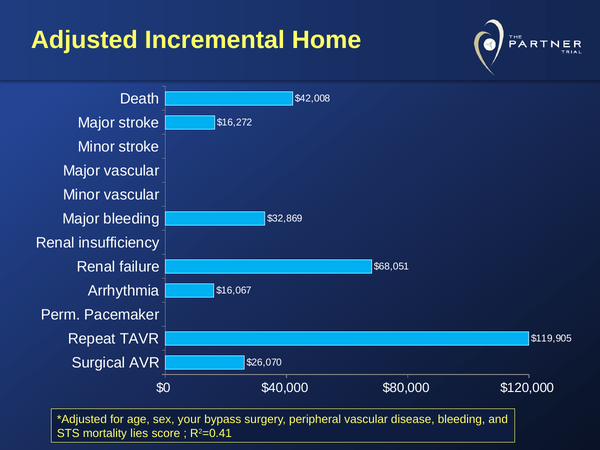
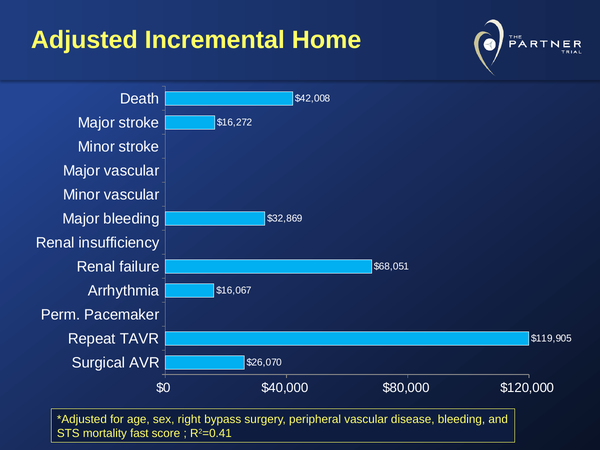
your: your -> right
lies: lies -> fast
